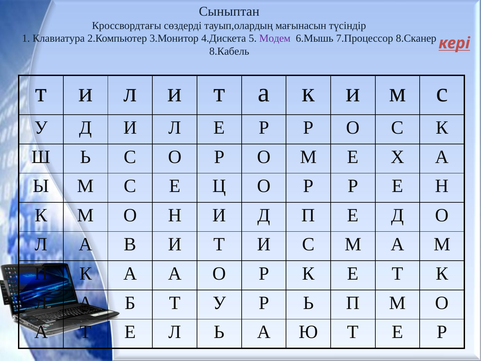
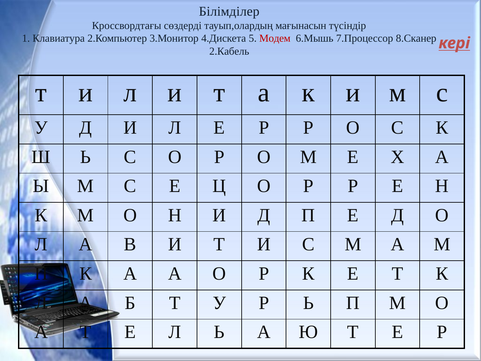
Сыныптан: Сыныптан -> Білімділер
Модем colour: purple -> red
8.Кабель: 8.Кабель -> 2.Кабель
